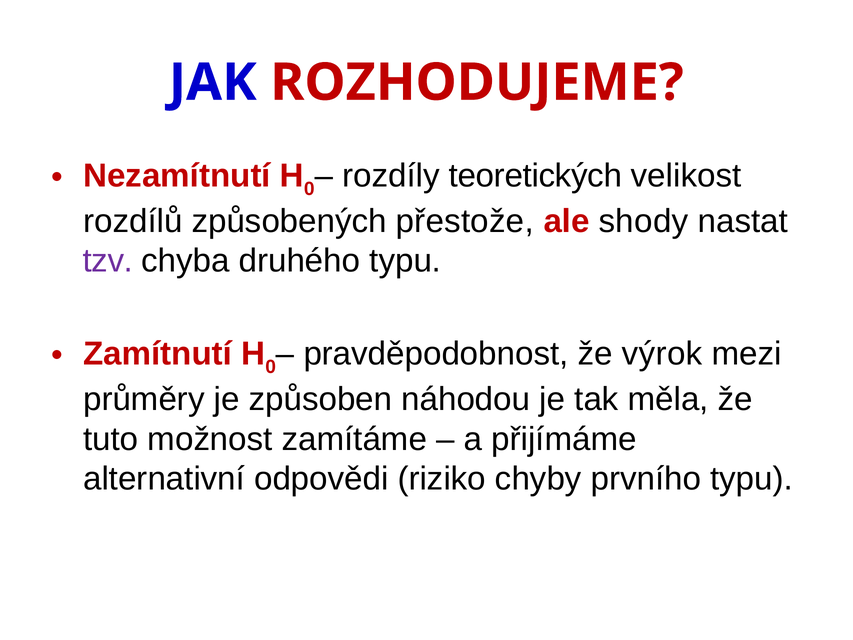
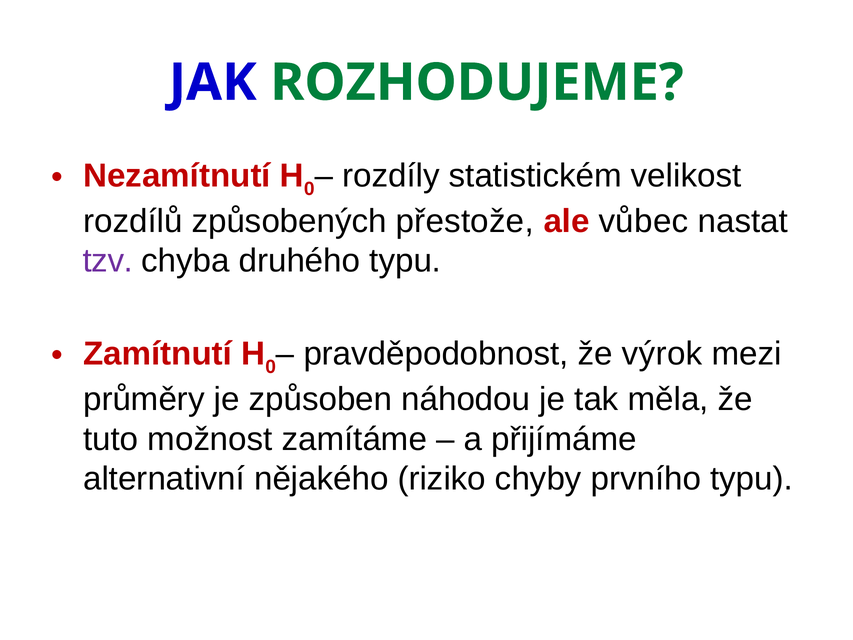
ROZHODUJEME colour: red -> green
teoretických: teoretických -> statistickém
shody: shody -> vůbec
odpovědi: odpovědi -> nějakého
